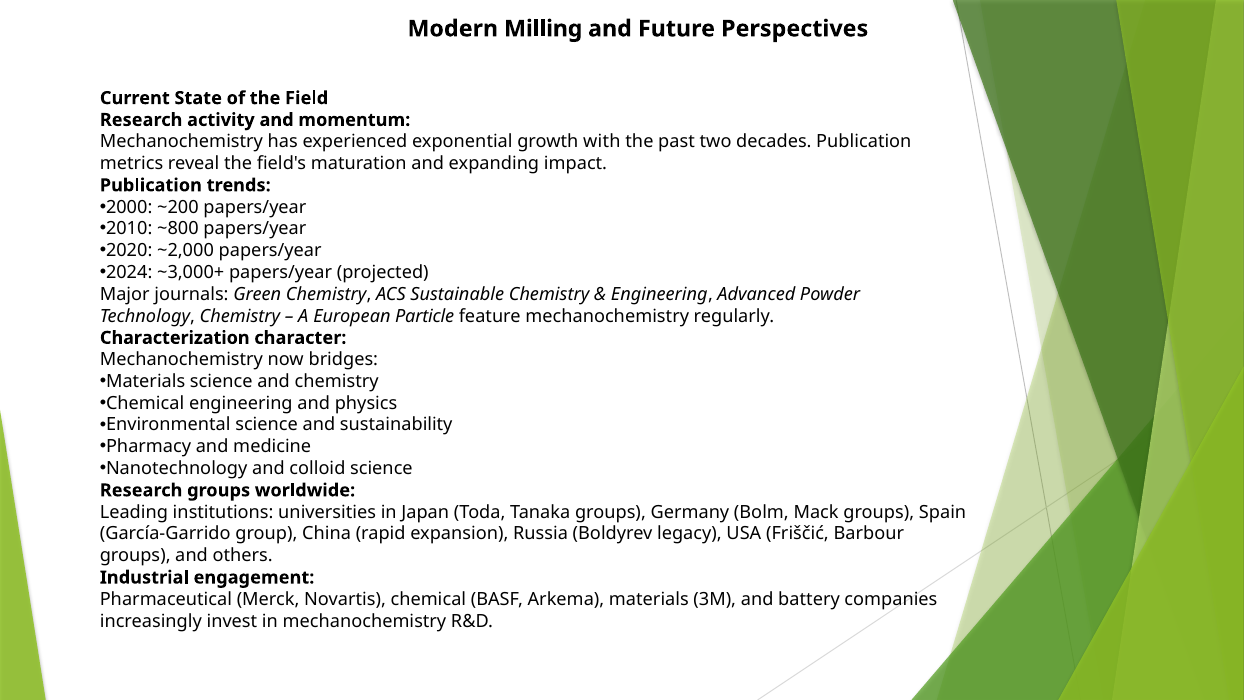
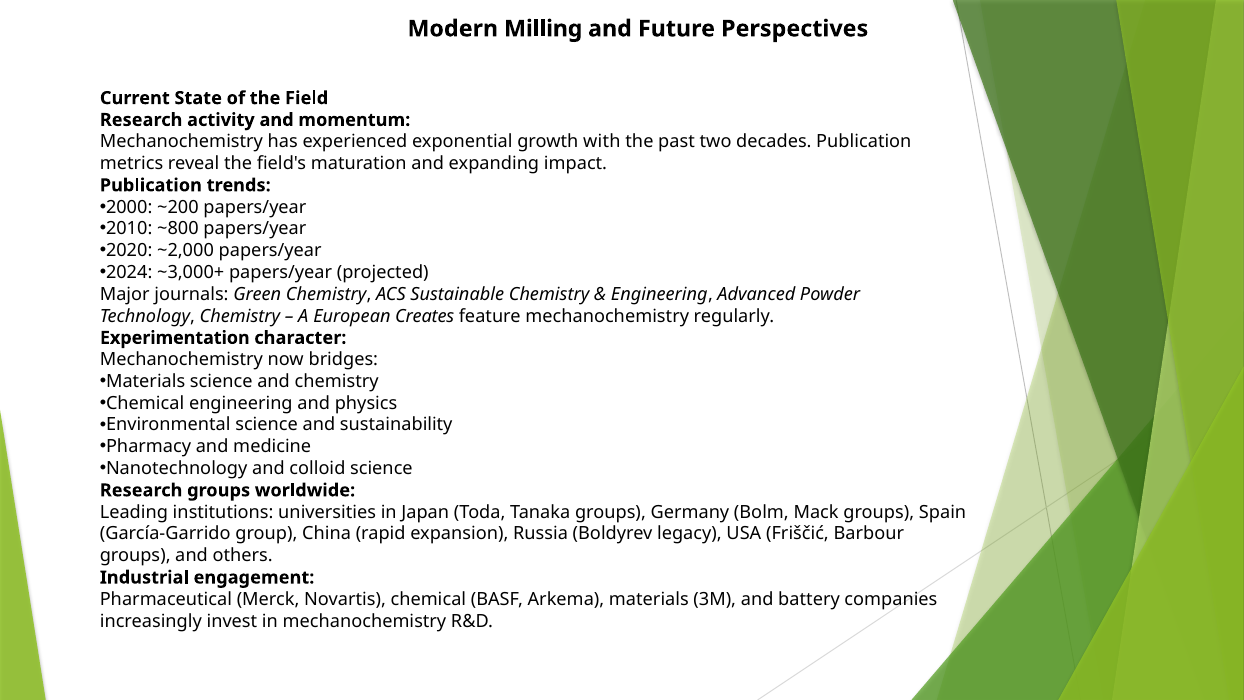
Particle: Particle -> Creates
Characterization: Characterization -> Experimentation
